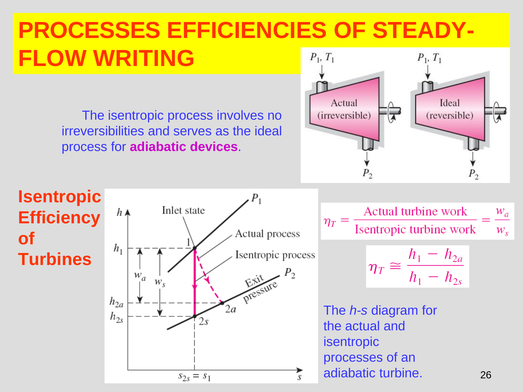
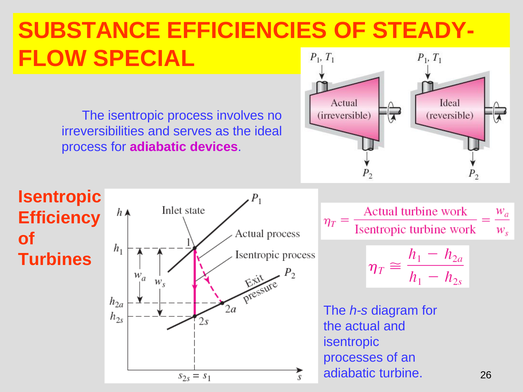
PROCESSES at (89, 31): PROCESSES -> SUBSTANCE
WRITING: WRITING -> SPECIAL
